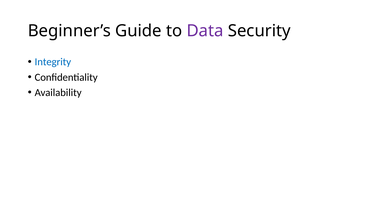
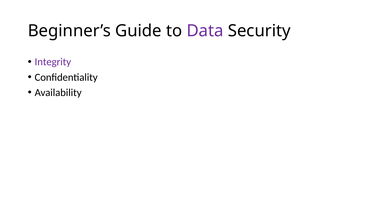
Integrity colour: blue -> purple
